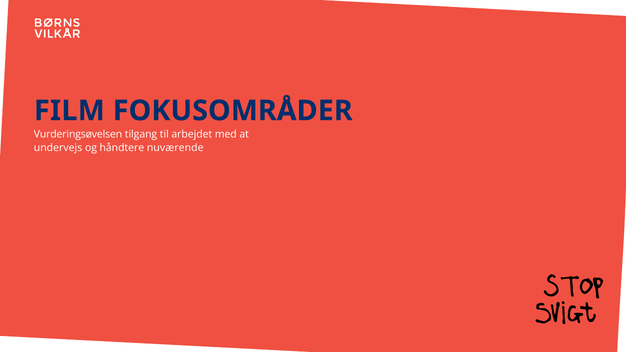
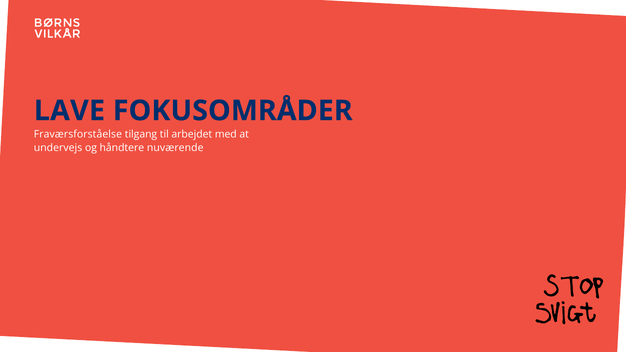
FILM: FILM -> LAVE
Vurderingsøvelsen: Vurderingsøvelsen -> Fraværsforståelse
